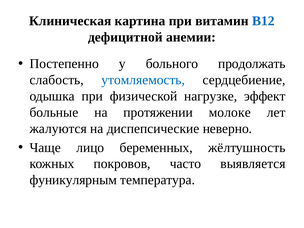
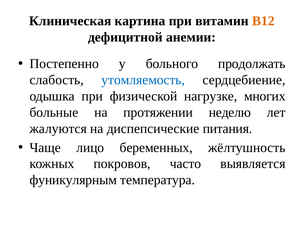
В12 colour: blue -> orange
эффект: эффект -> многих
молоке: молоке -> неделю
неверно: неверно -> питания
